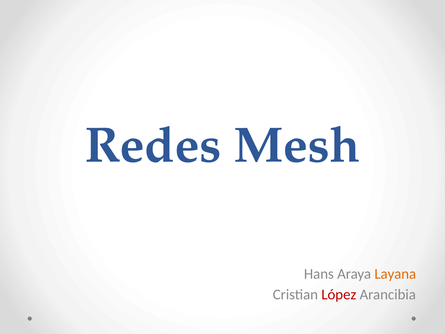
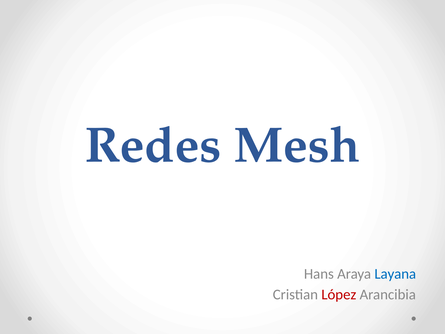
Layana colour: orange -> blue
